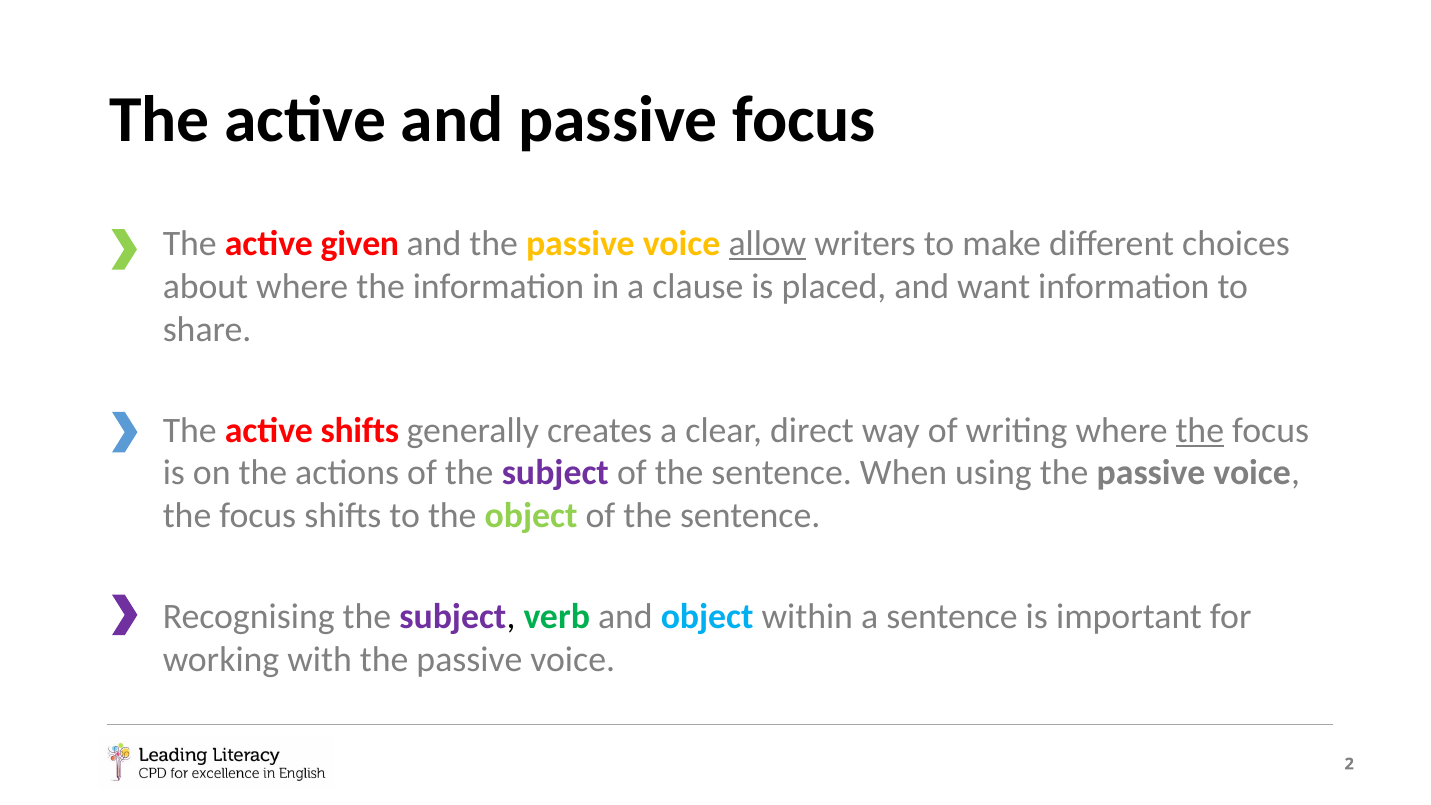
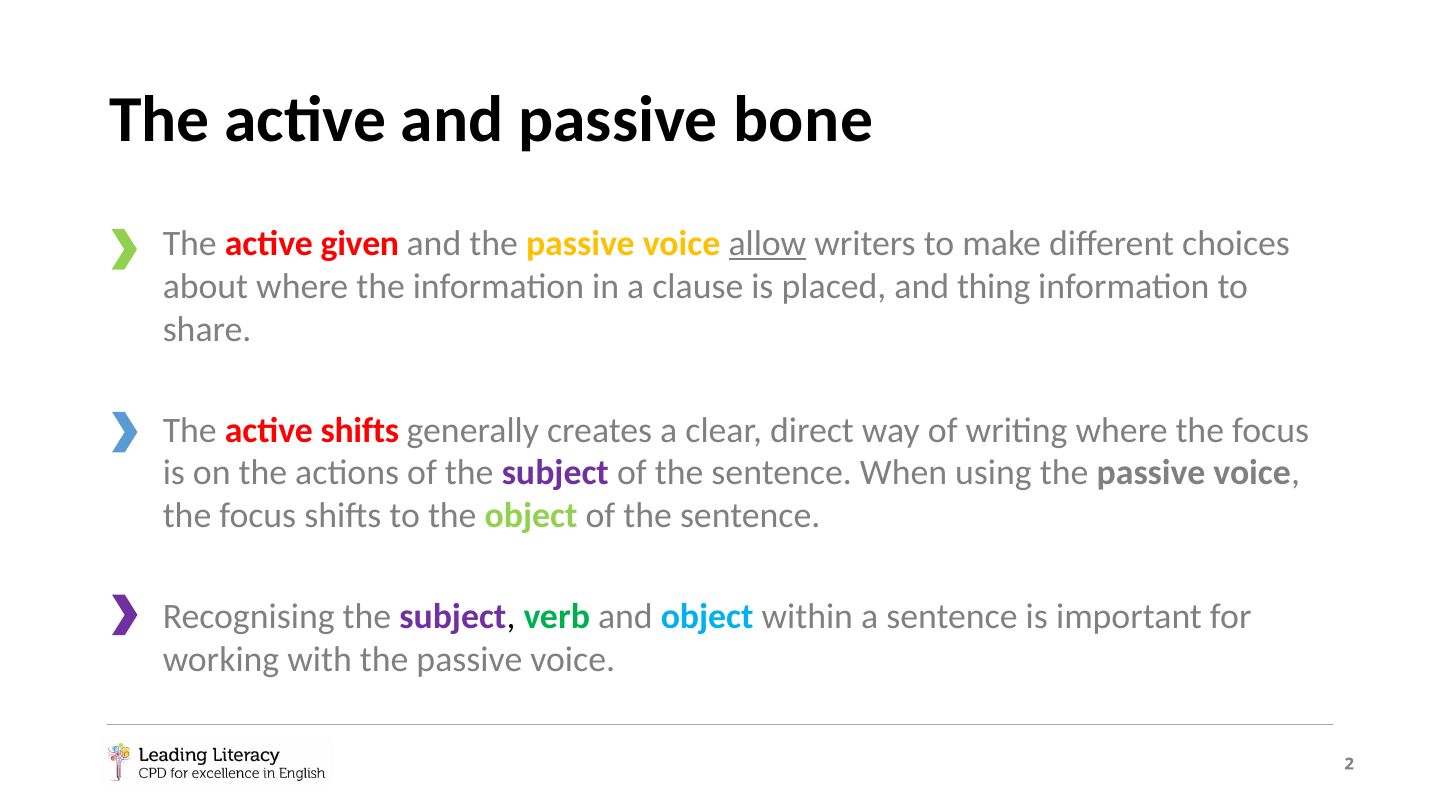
passive focus: focus -> bone
want: want -> thing
the at (1200, 430) underline: present -> none
